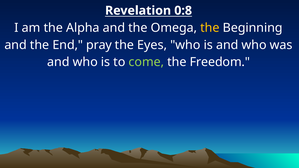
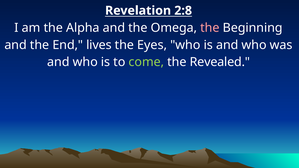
0:8: 0:8 -> 2:8
the at (210, 28) colour: yellow -> pink
pray: pray -> lives
Freedom: Freedom -> Revealed
